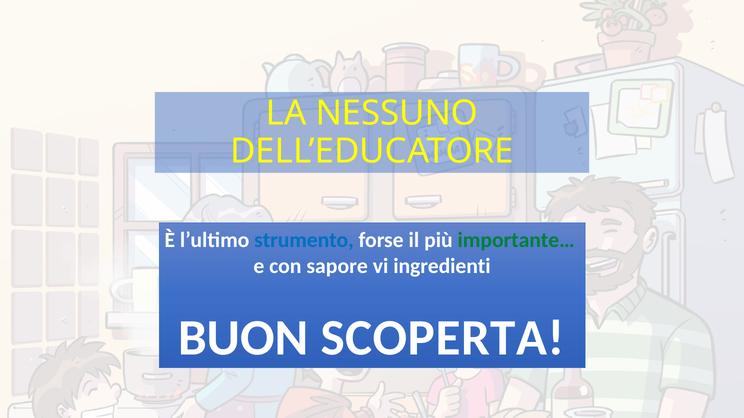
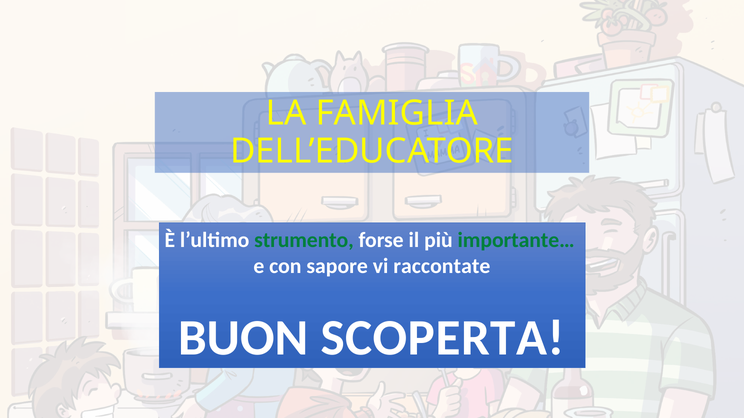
NESSUNO: NESSUNO -> FAMIGLIA
strumento colour: blue -> green
ingredienti: ingredienti -> raccontate
